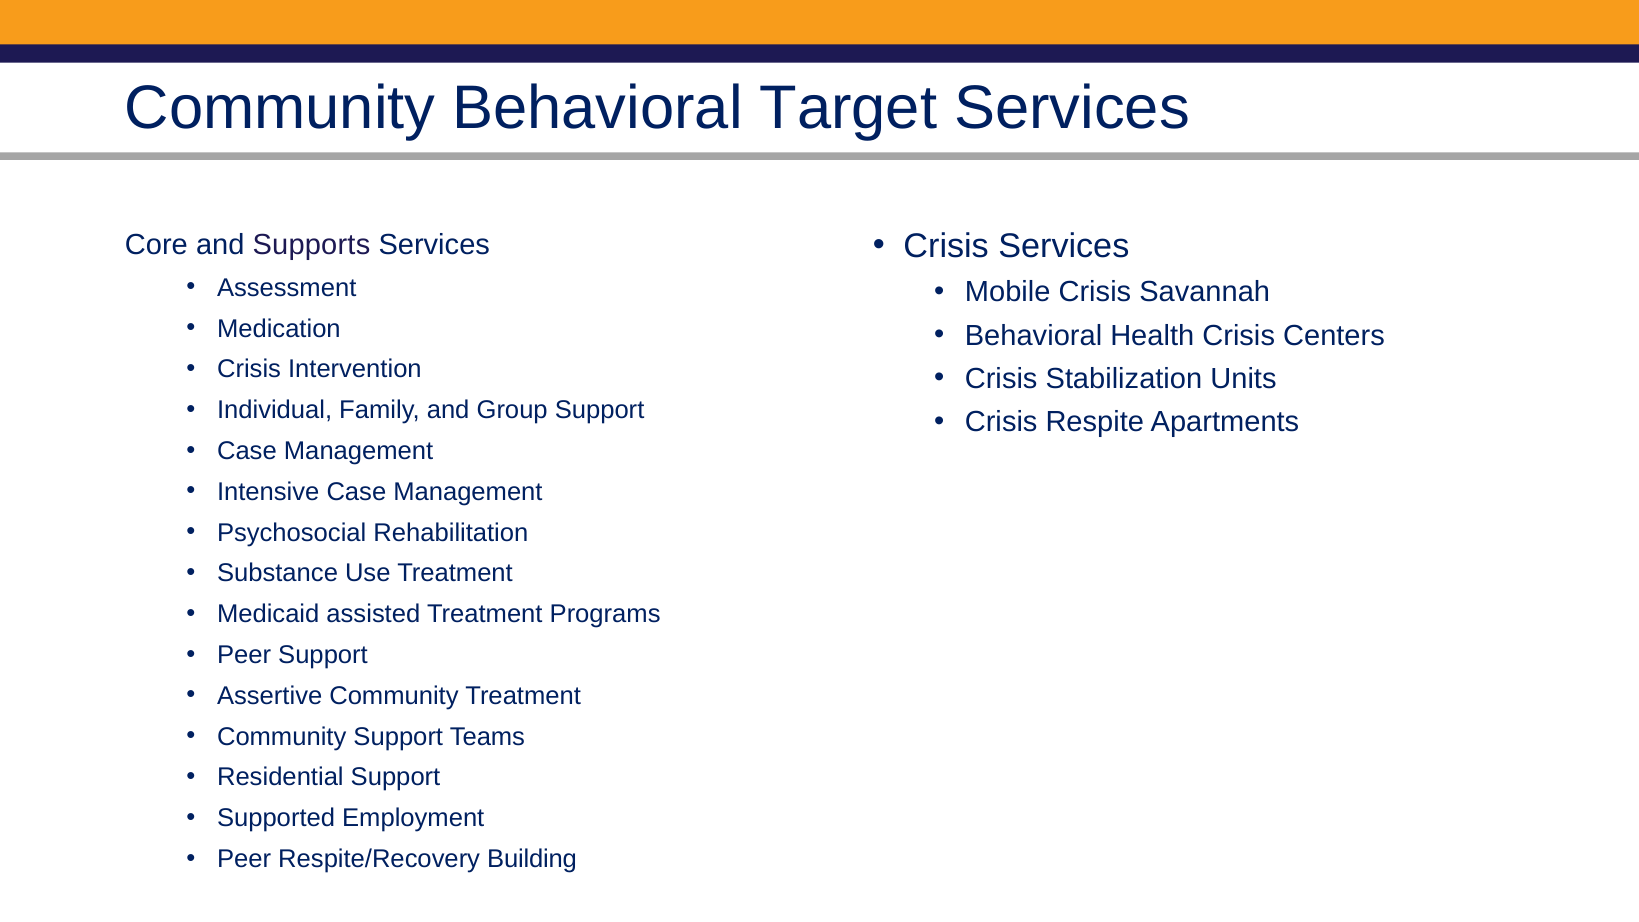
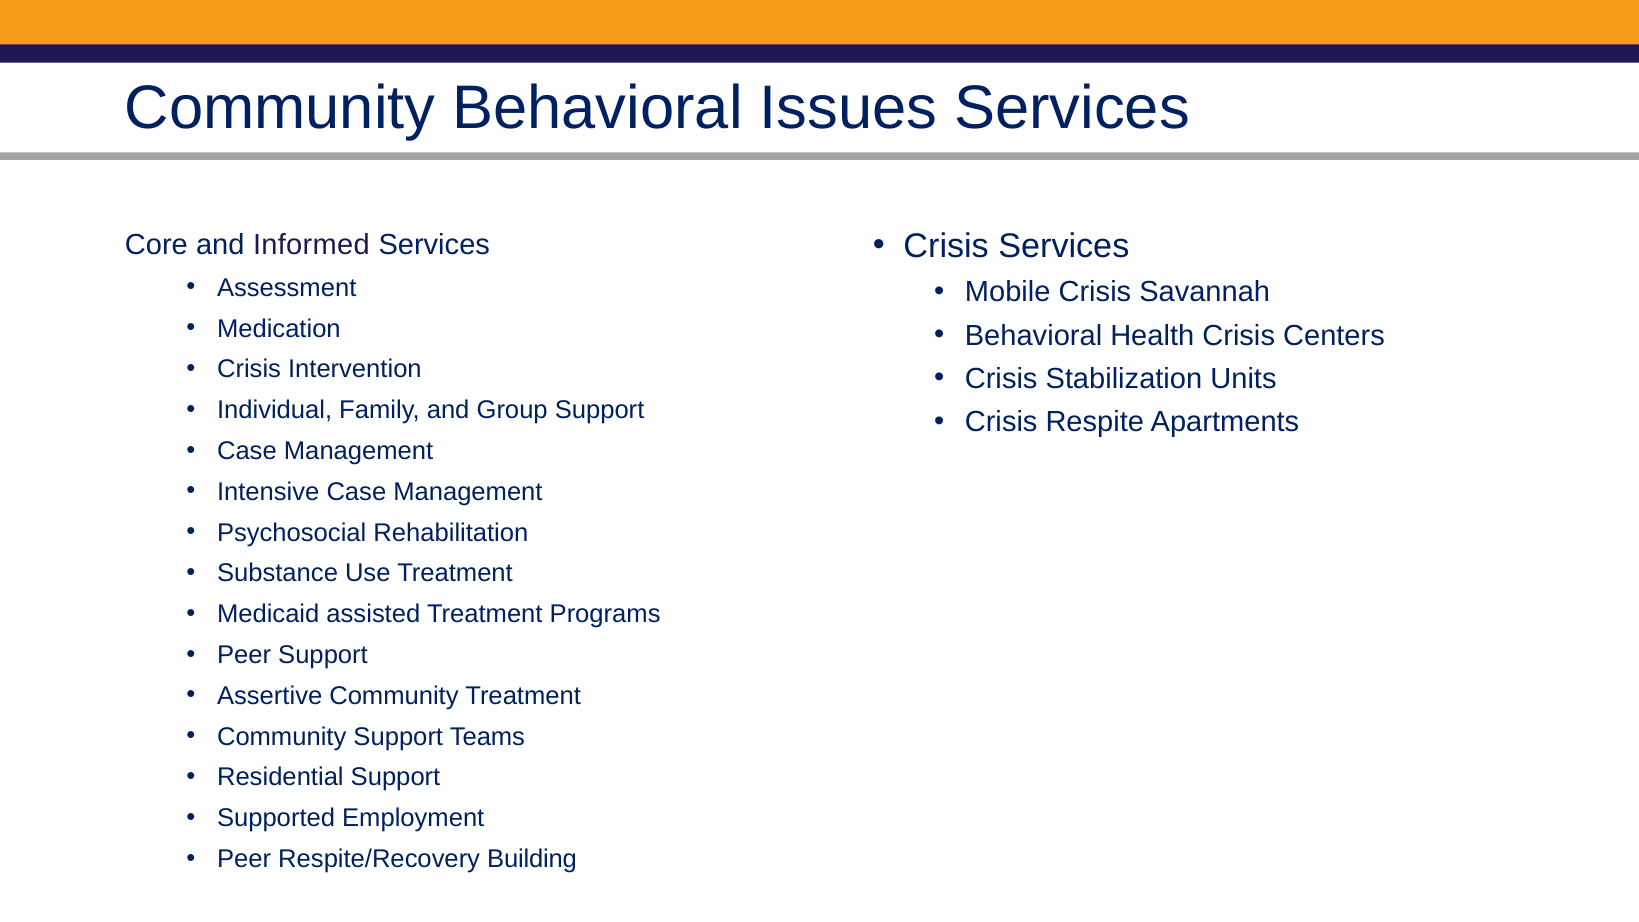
Target: Target -> Issues
Supports: Supports -> Informed
